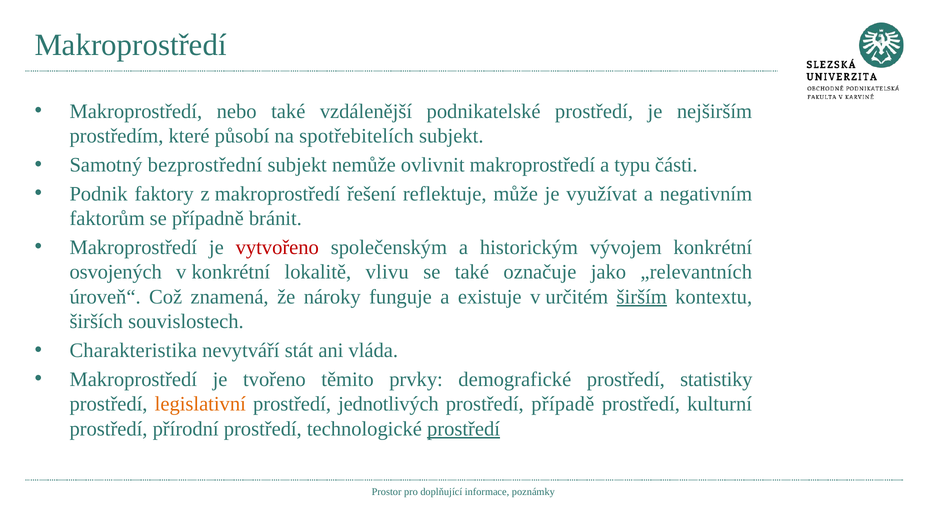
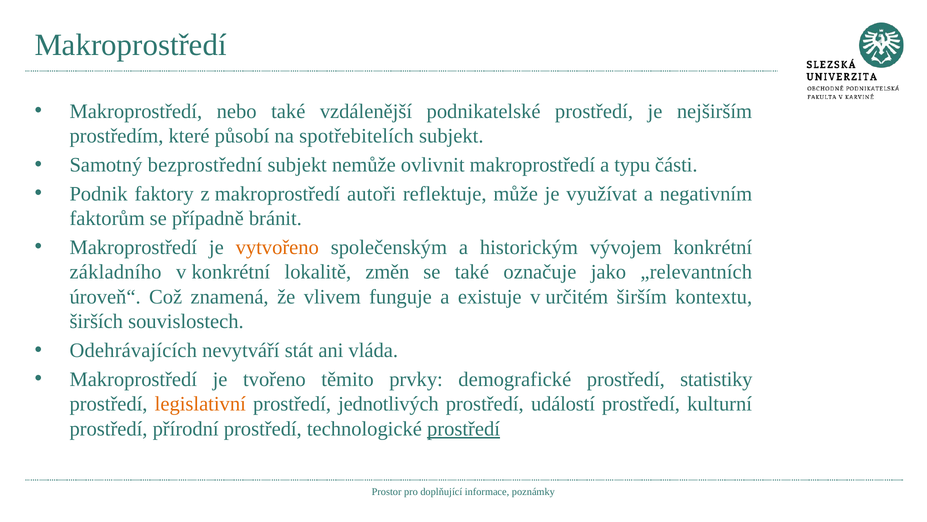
řešení: řešení -> autoři
vytvořeno colour: red -> orange
osvojených: osvojených -> základního
vlivu: vlivu -> změn
nároky: nároky -> vlivem
širším underline: present -> none
Charakteristika: Charakteristika -> Odehrávajících
případě: případě -> událostí
